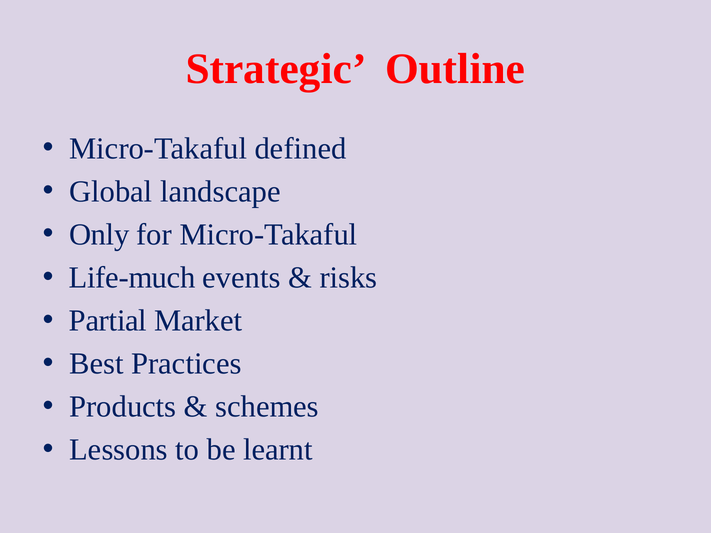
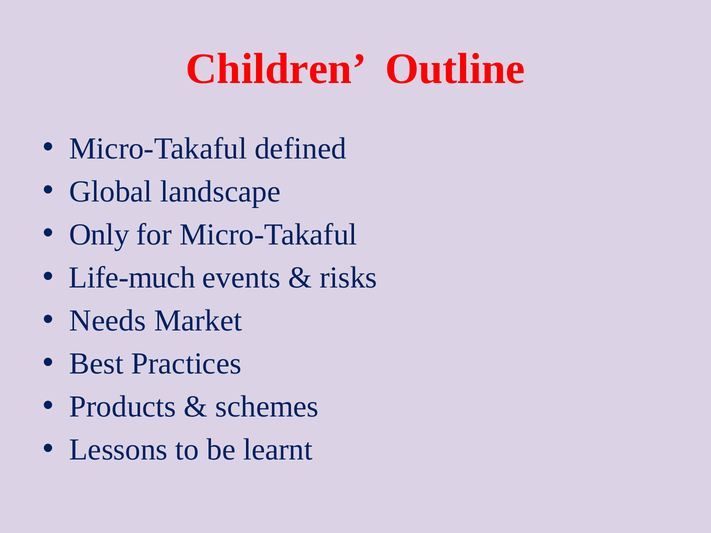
Strategic: Strategic -> Children
Partial: Partial -> Needs
